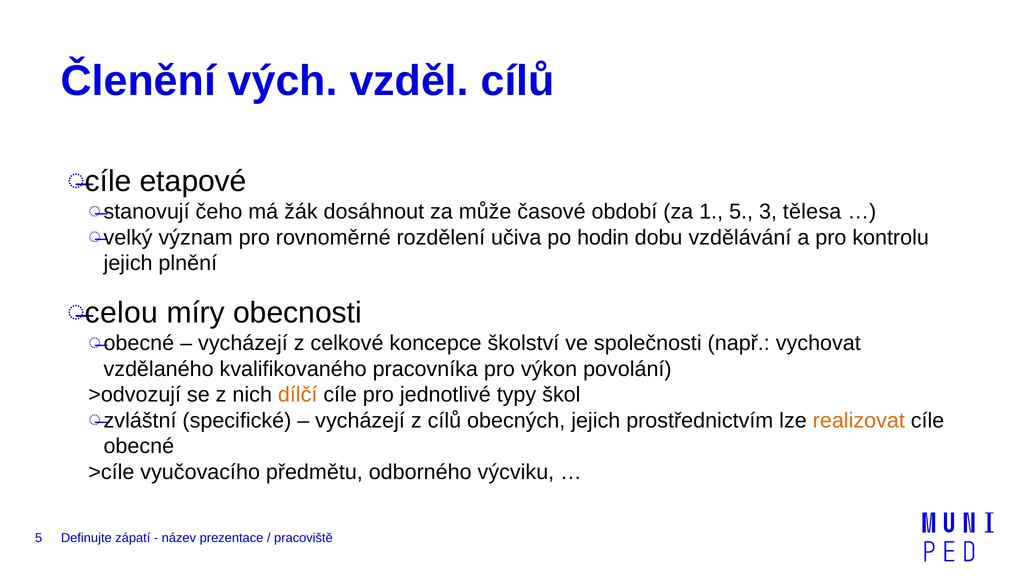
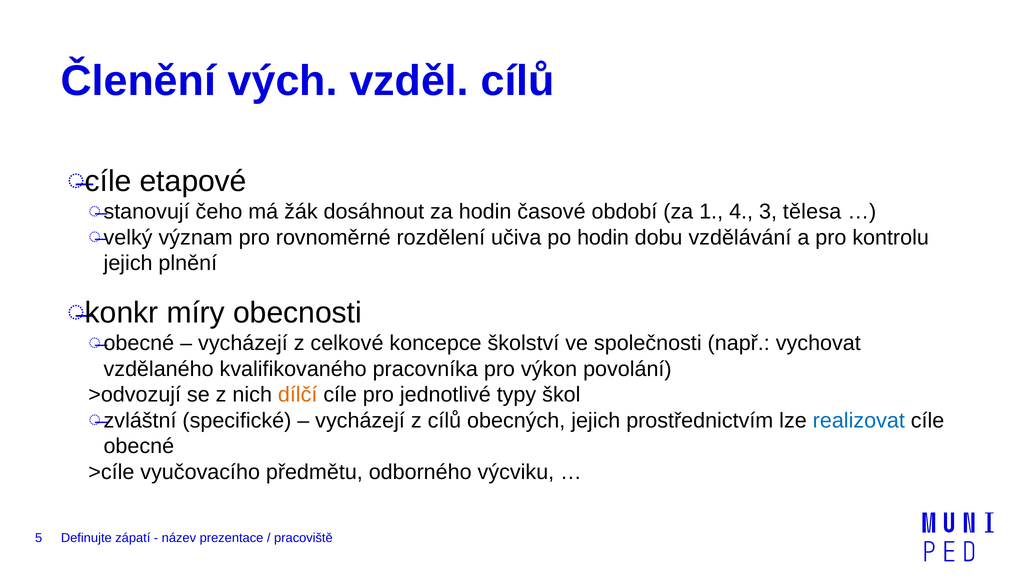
za může: může -> hodin
1 5: 5 -> 4
celou: celou -> konkr
realizovat colour: orange -> blue
